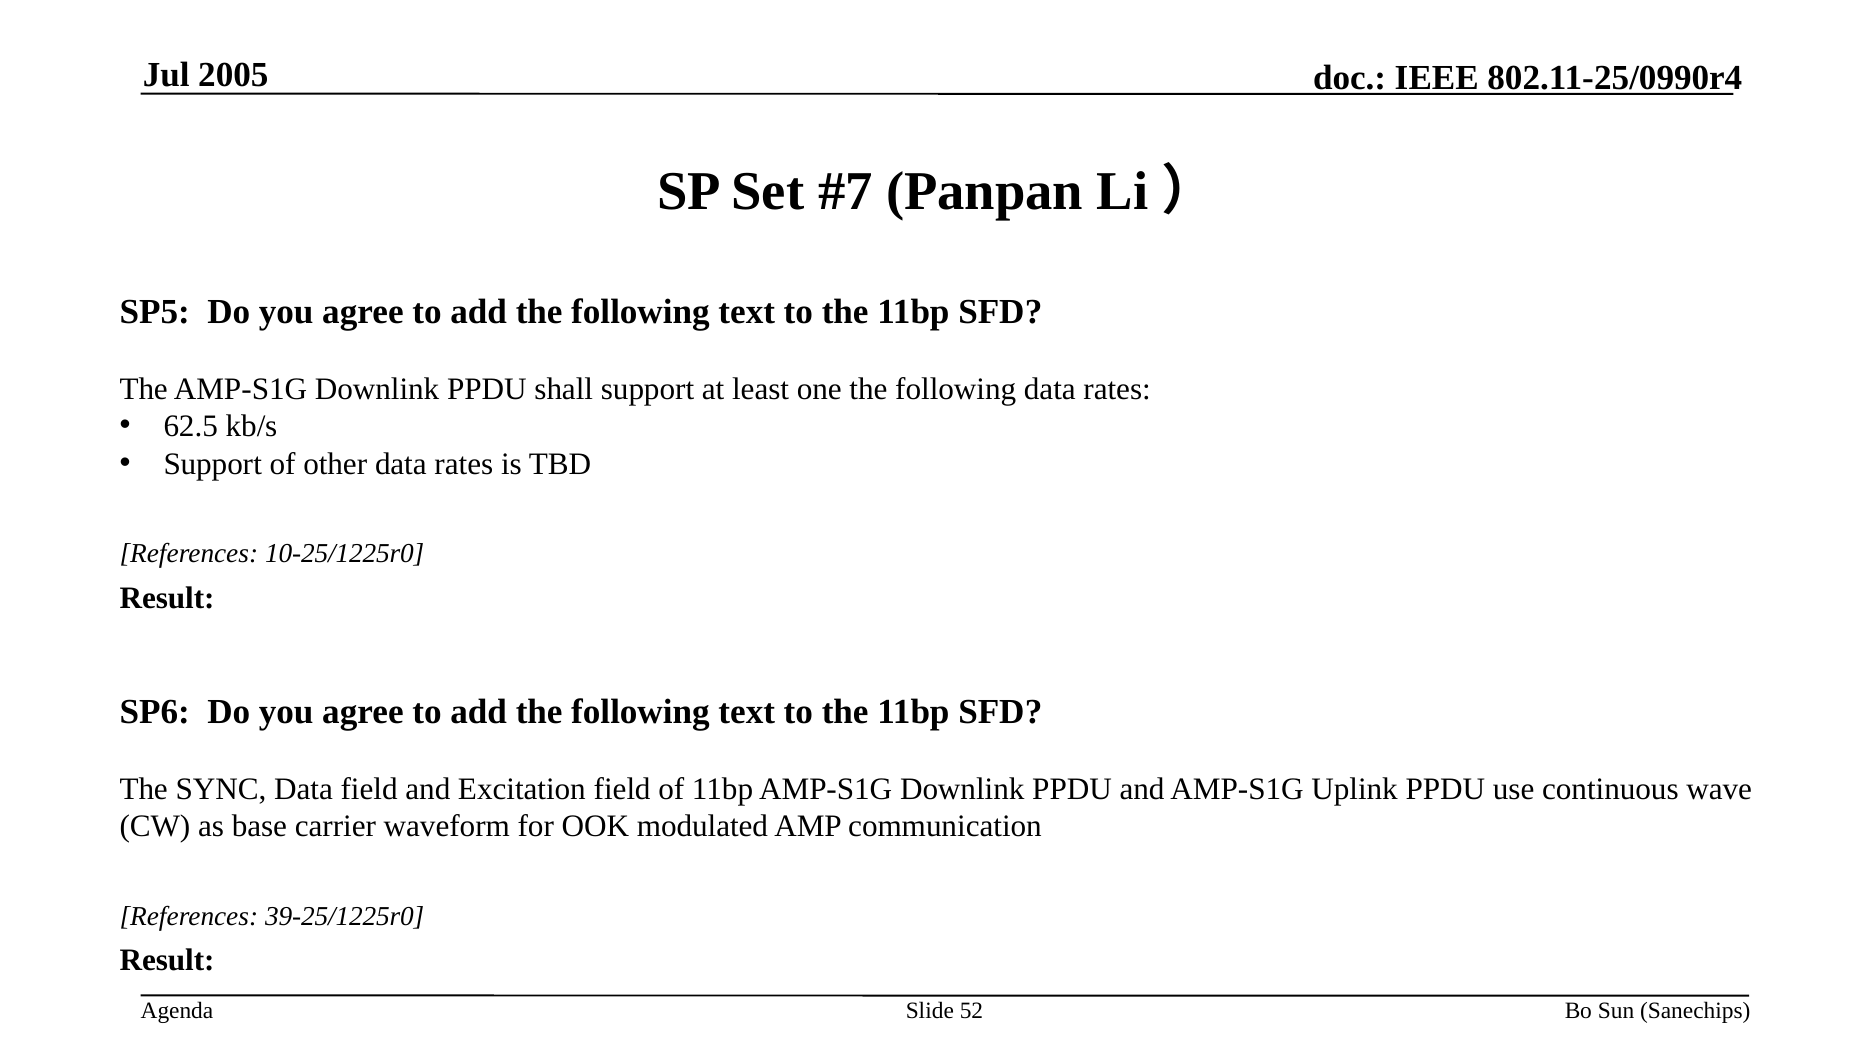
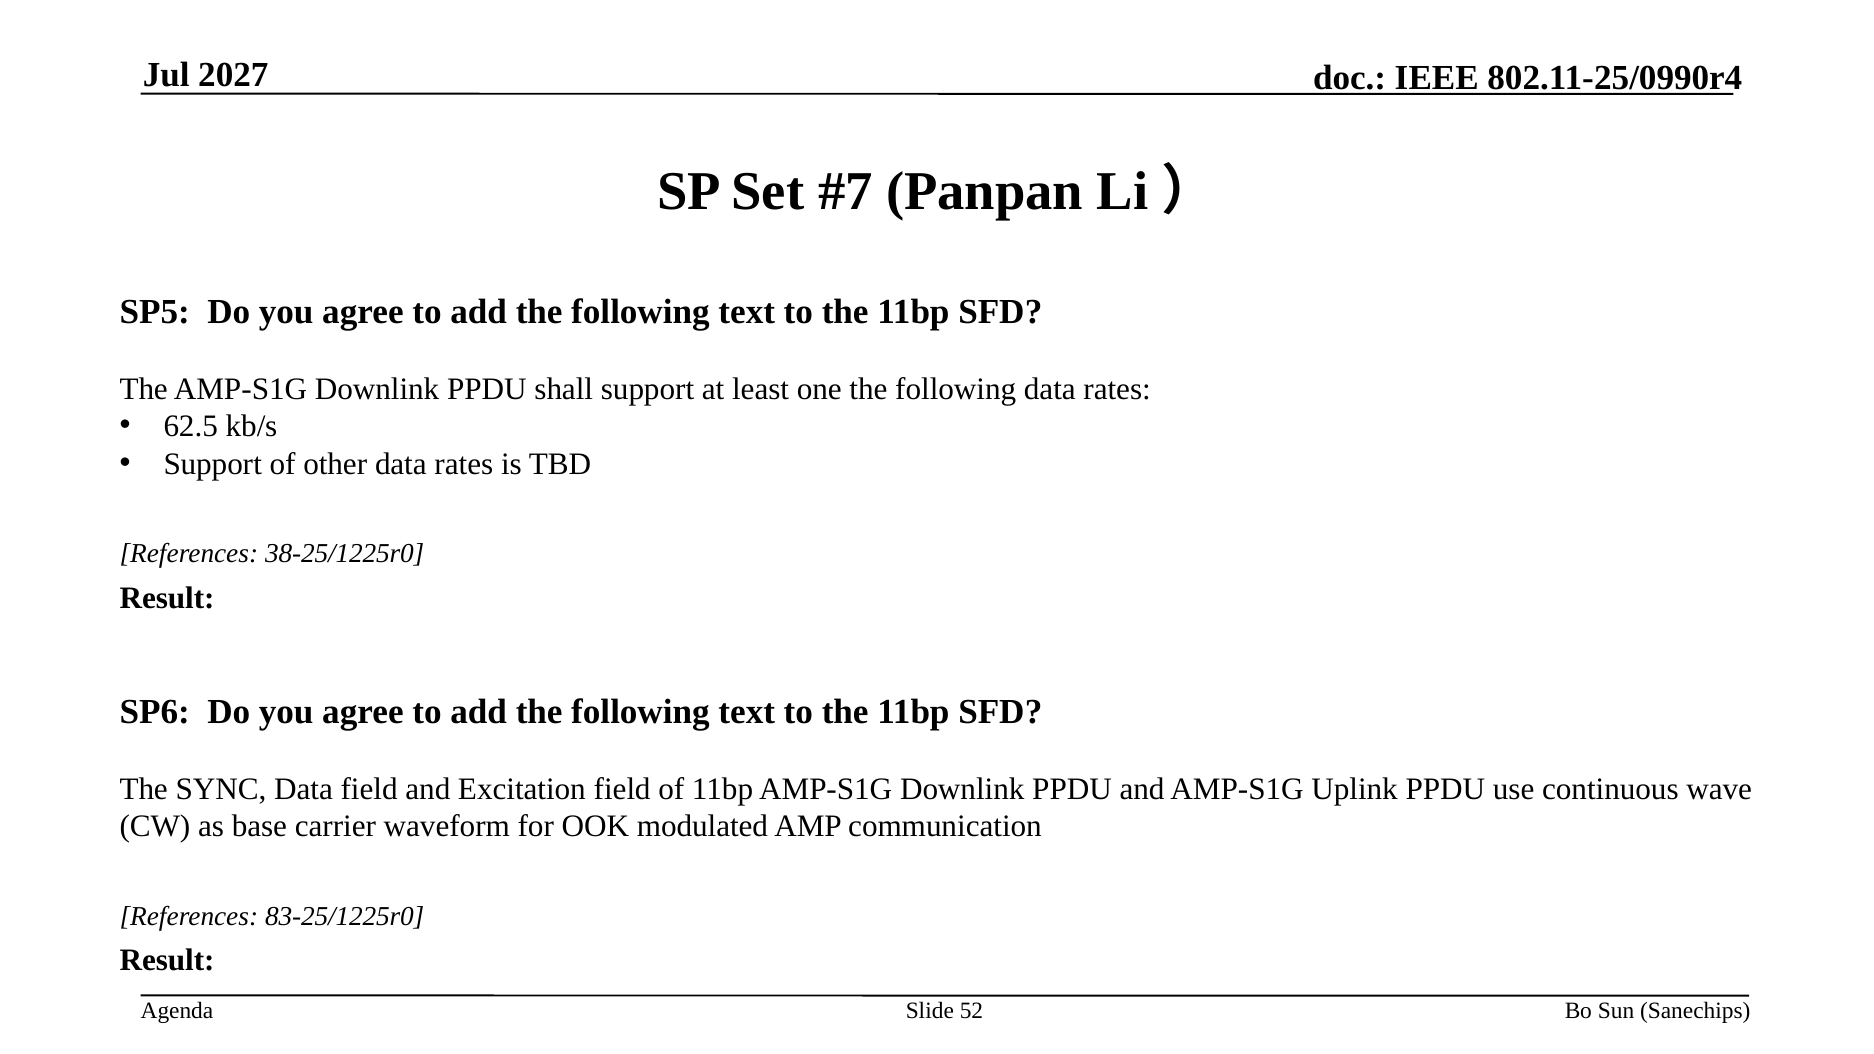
2005: 2005 -> 2027
10-25/1225r0: 10-25/1225r0 -> 38-25/1225r0
39-25/1225r0: 39-25/1225r0 -> 83-25/1225r0
